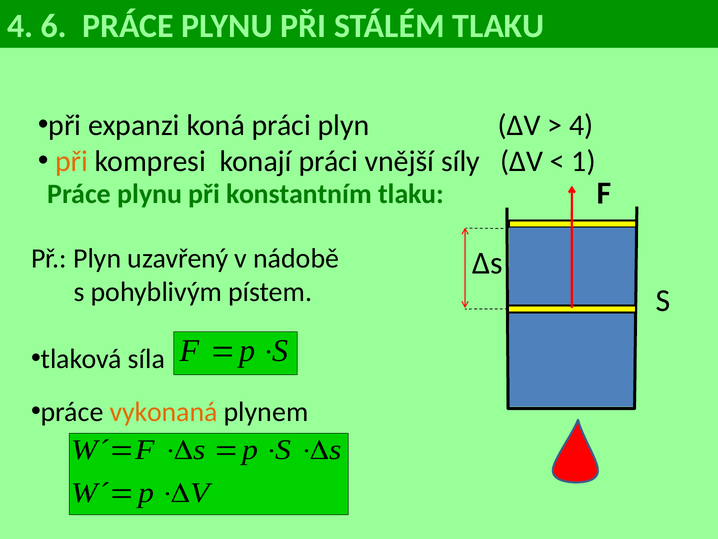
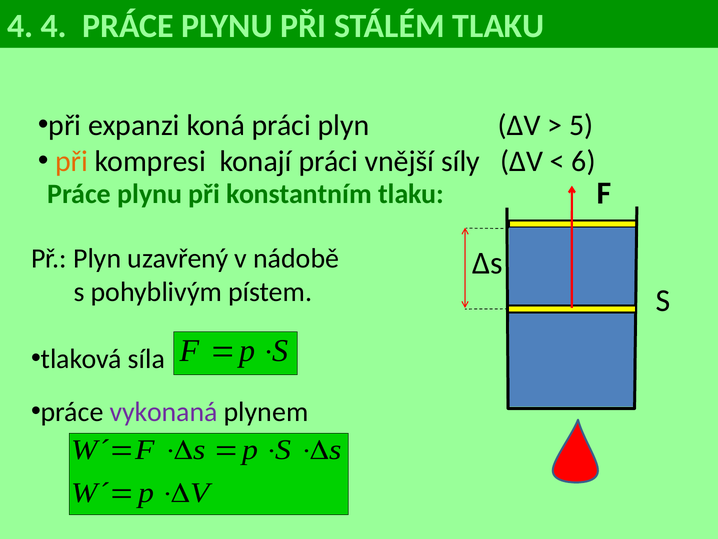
4 6: 6 -> 4
4 at (581, 125): 4 -> 5
1: 1 -> 6
vykonaná colour: orange -> purple
